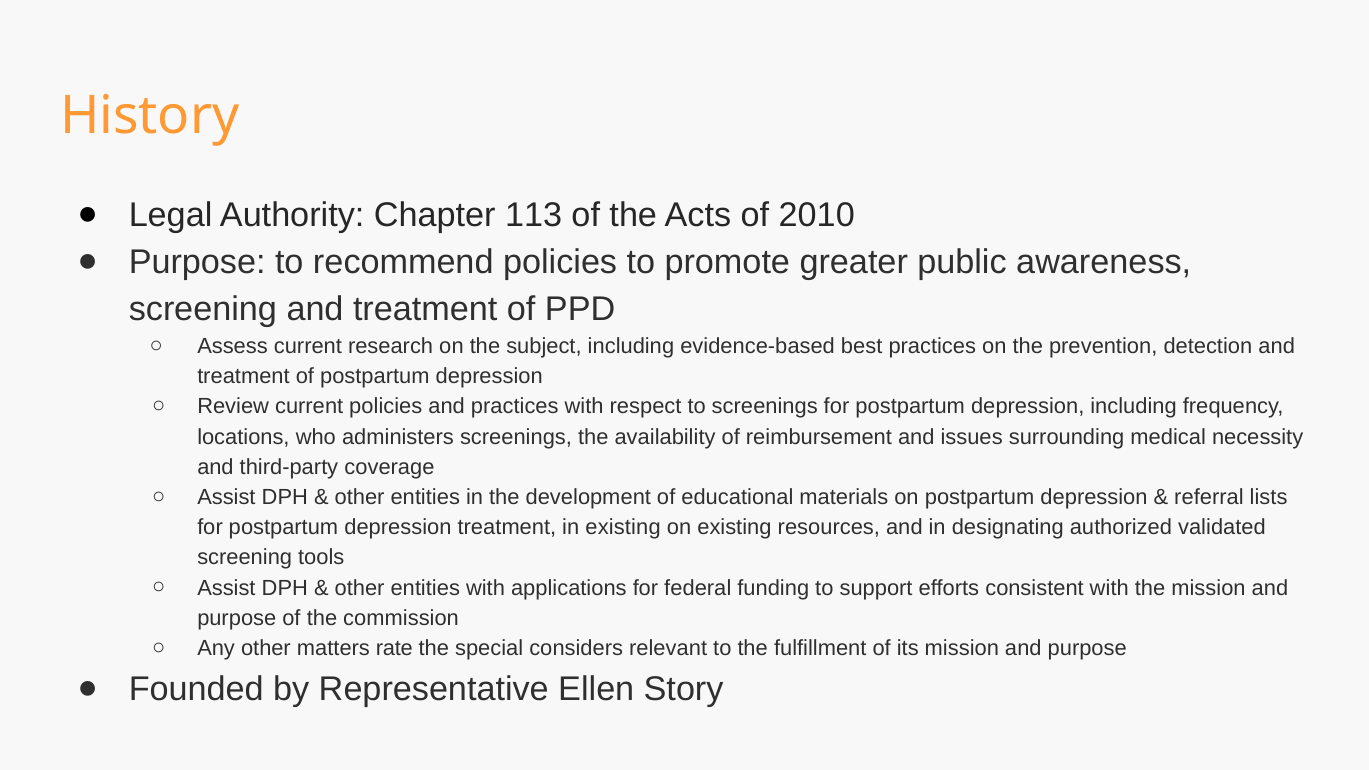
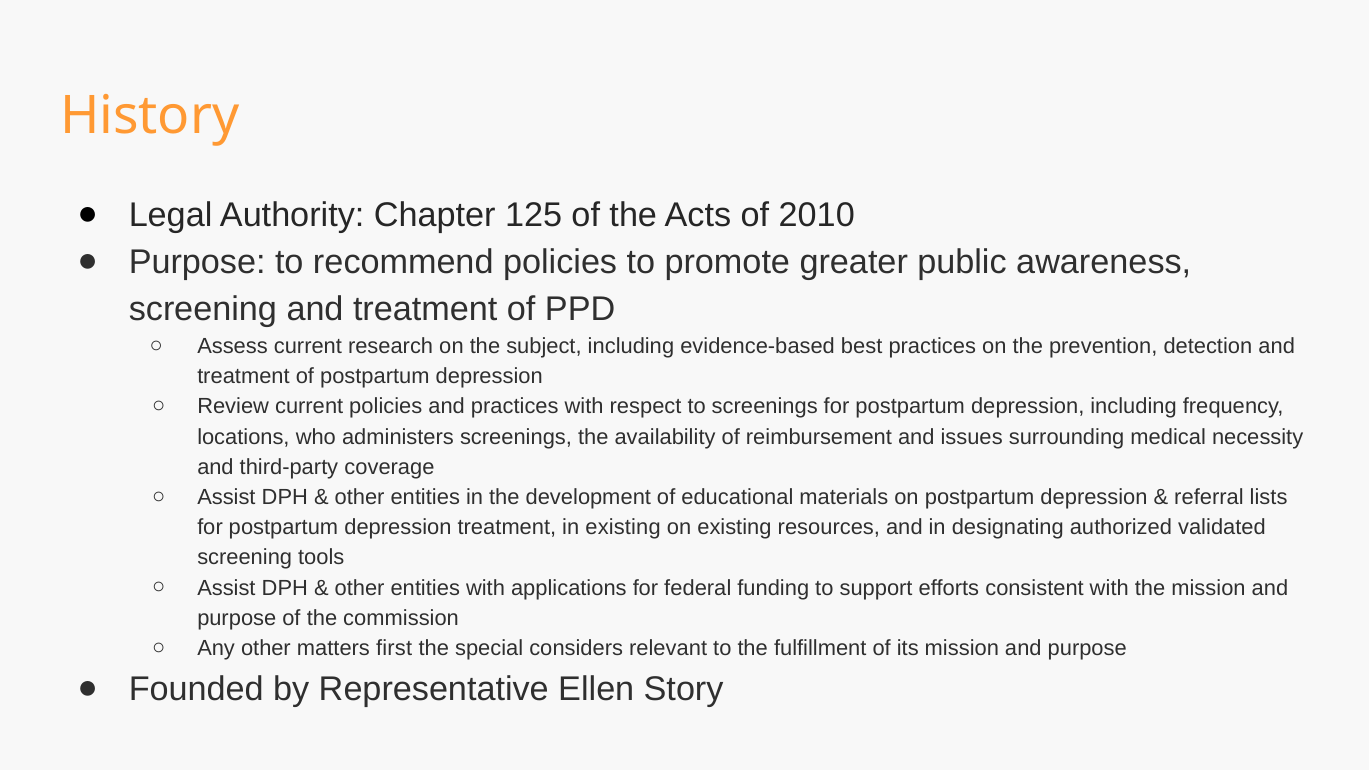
113: 113 -> 125
rate: rate -> first
